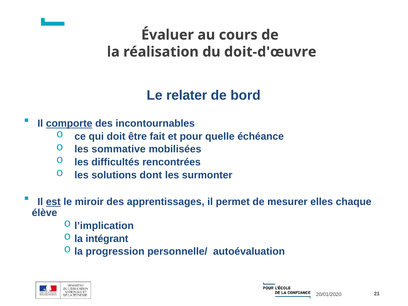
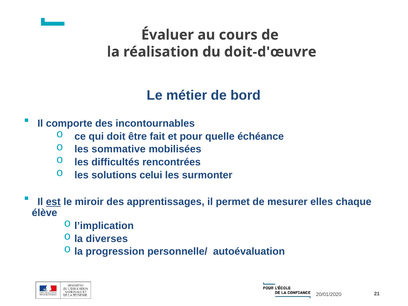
relater: relater -> métier
comporte underline: present -> none
dont: dont -> celui
intégrant: intégrant -> diverses
